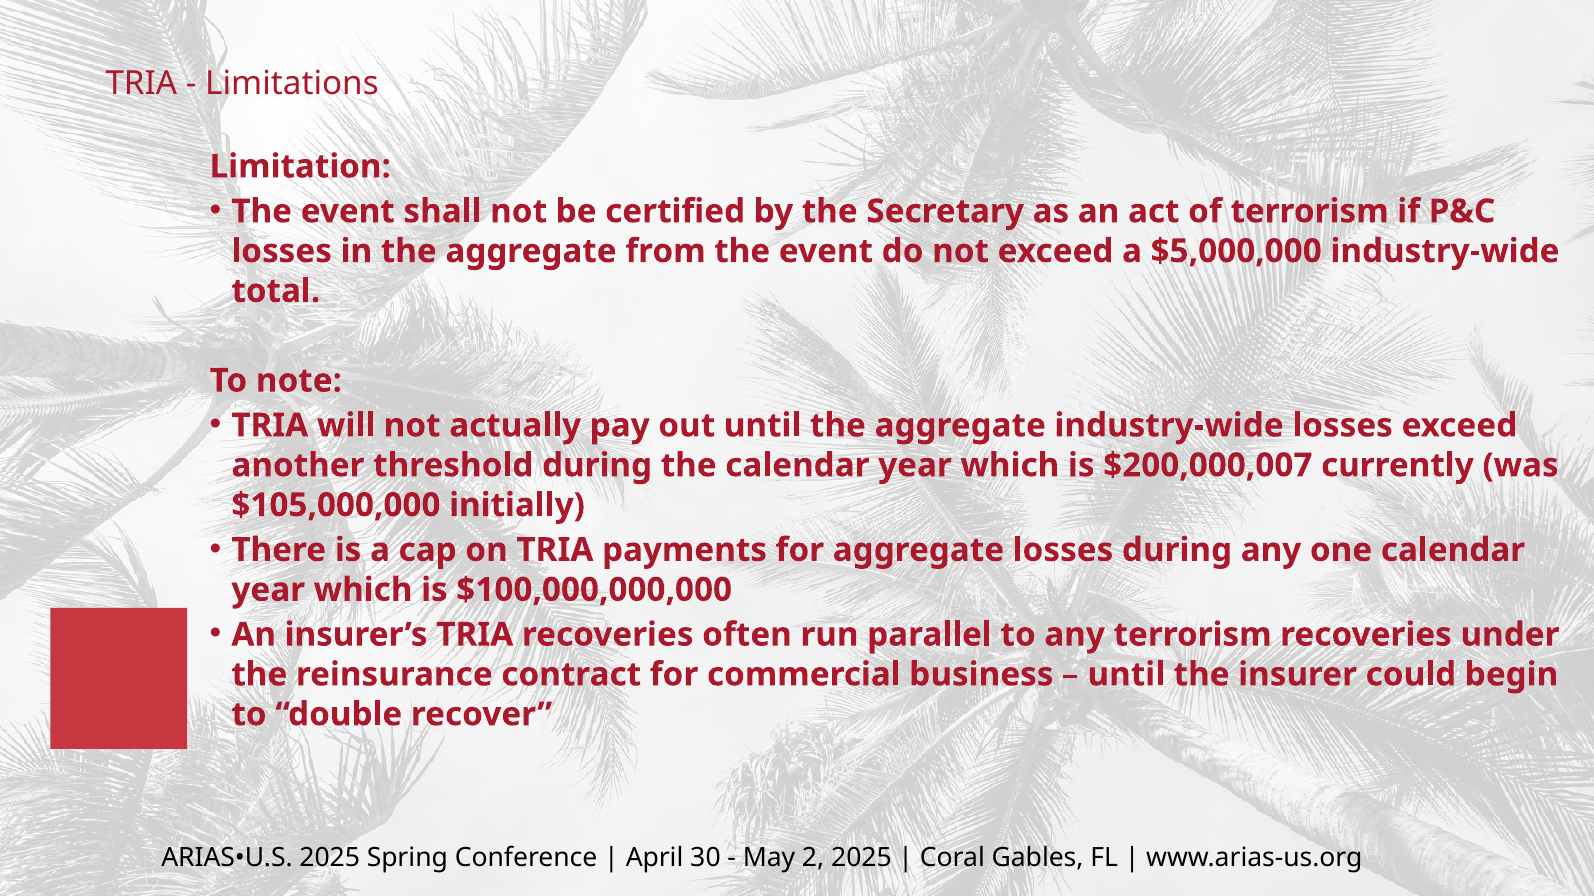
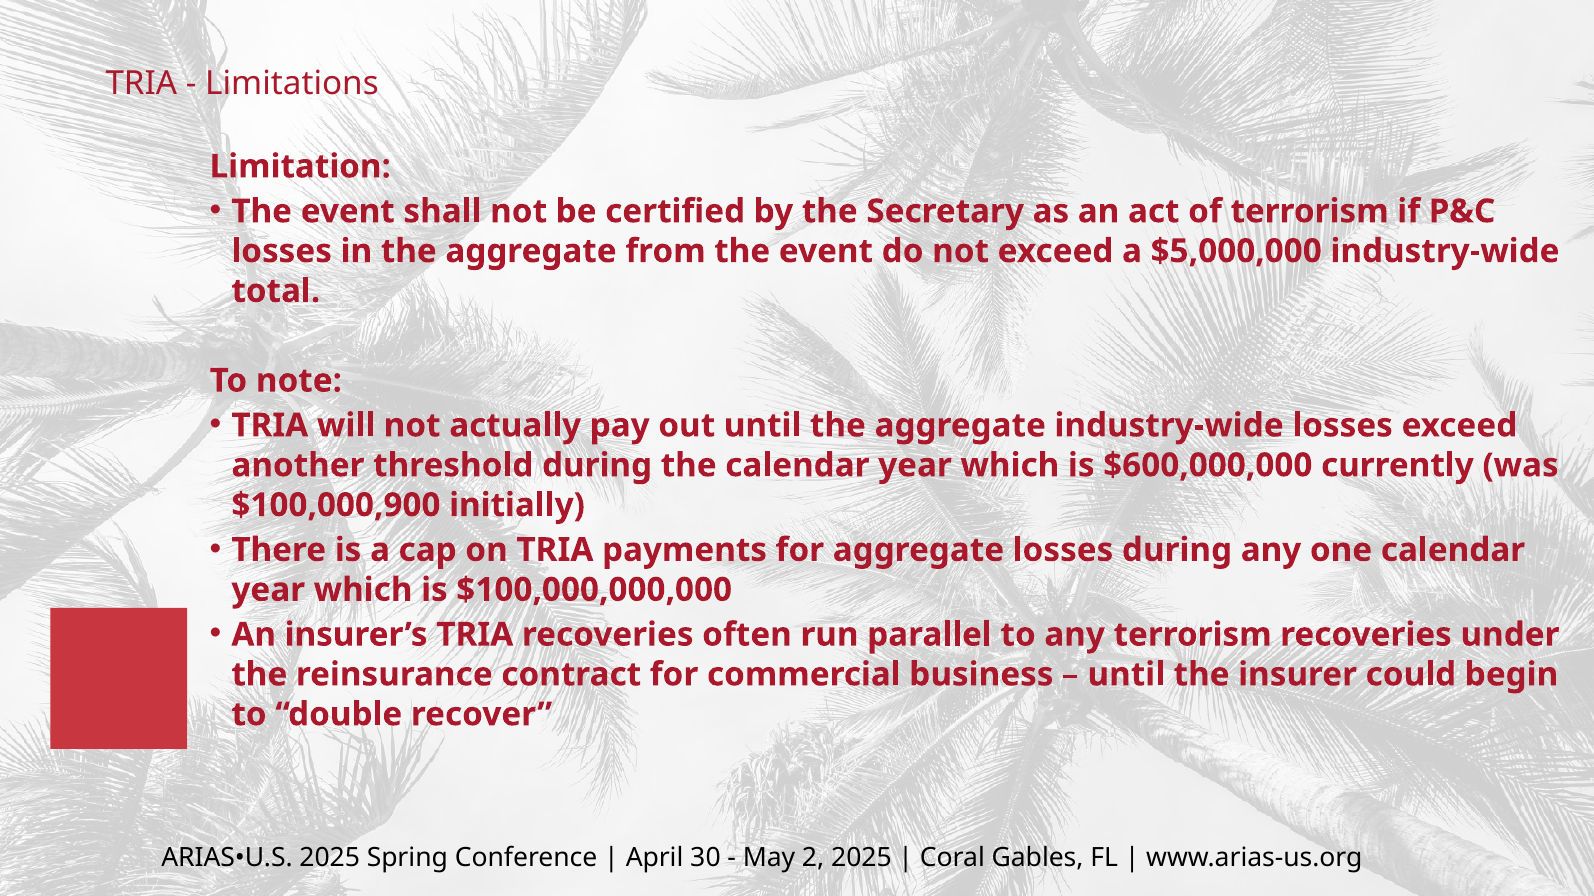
$200,000,007: $200,000,007 -> $600,000,000
$105,000,000: $105,000,000 -> $100,000,900
